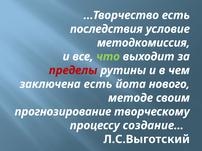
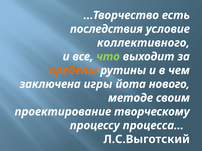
методкомиссия: методкомиссия -> коллективного
пределы colour: red -> orange
заключена есть: есть -> игры
прогнозирование: прогнозирование -> проектирование
создание…: создание… -> процесса…
